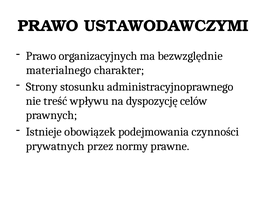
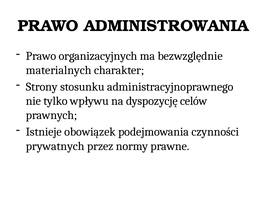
USTAWODAWCZYMI: USTAWODAWCZYMI -> ADMINISTROWANIA
materialnego: materialnego -> materialnych
treść: treść -> tylko
